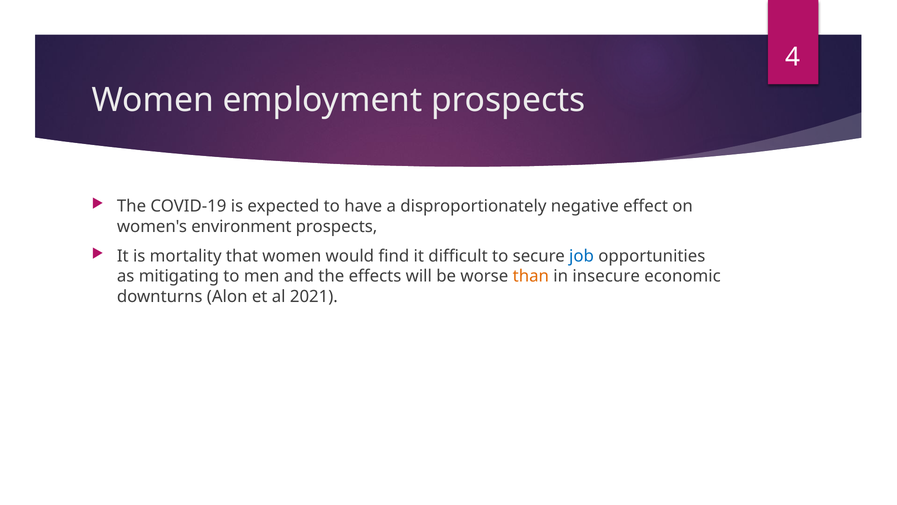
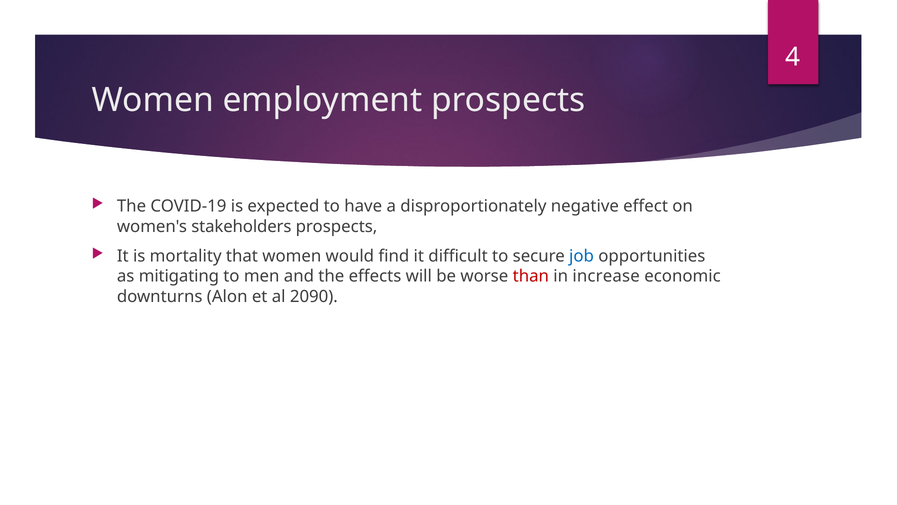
environment: environment -> stakeholders
than colour: orange -> red
insecure: insecure -> increase
2021: 2021 -> 2090
